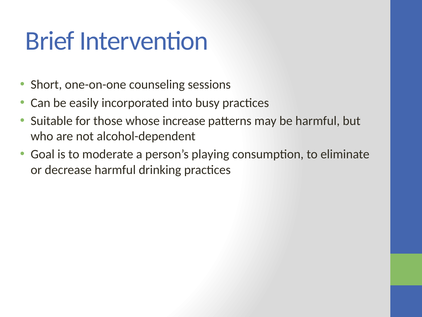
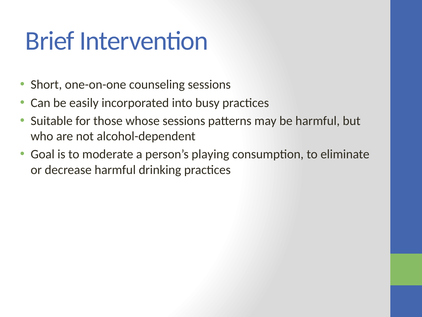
whose increase: increase -> sessions
